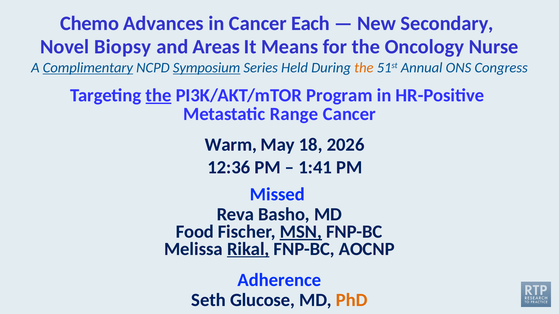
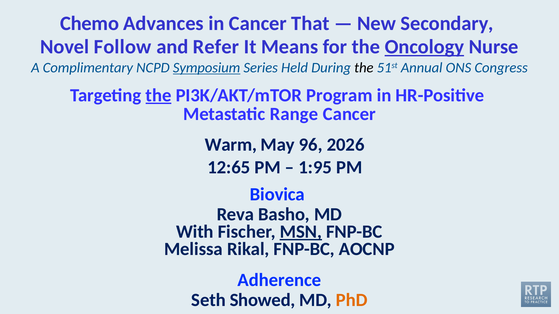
Each: Each -> That
Biopsy: Biopsy -> Follow
Areas: Areas -> Refer
Oncology underline: none -> present
Complimentary underline: present -> none
the at (364, 68) colour: orange -> black
18: 18 -> 96
12:36: 12:36 -> 12:65
1:41: 1:41 -> 1:95
Missed: Missed -> Biovica
Food: Food -> With
Rikal underline: present -> none
Glucose: Glucose -> Showed
